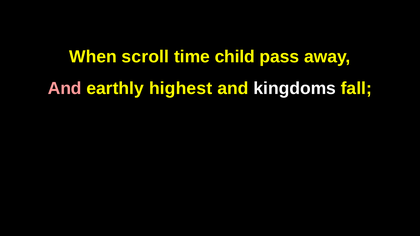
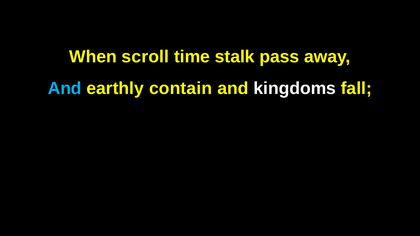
child: child -> stalk
And at (65, 88) colour: pink -> light blue
highest: highest -> contain
